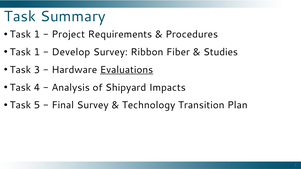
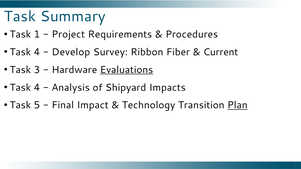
1 at (37, 52): 1 -> 4
Studies: Studies -> Current
Final Survey: Survey -> Impact
Plan underline: none -> present
